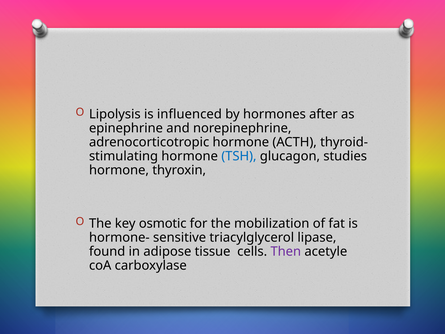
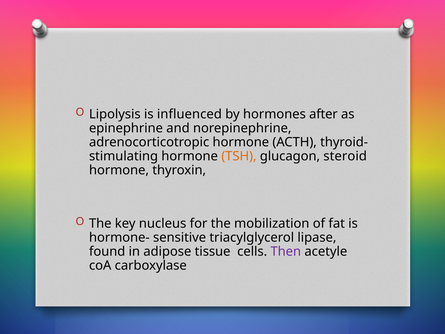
TSH colour: blue -> orange
studies: studies -> steroid
osmotic: osmotic -> nucleus
